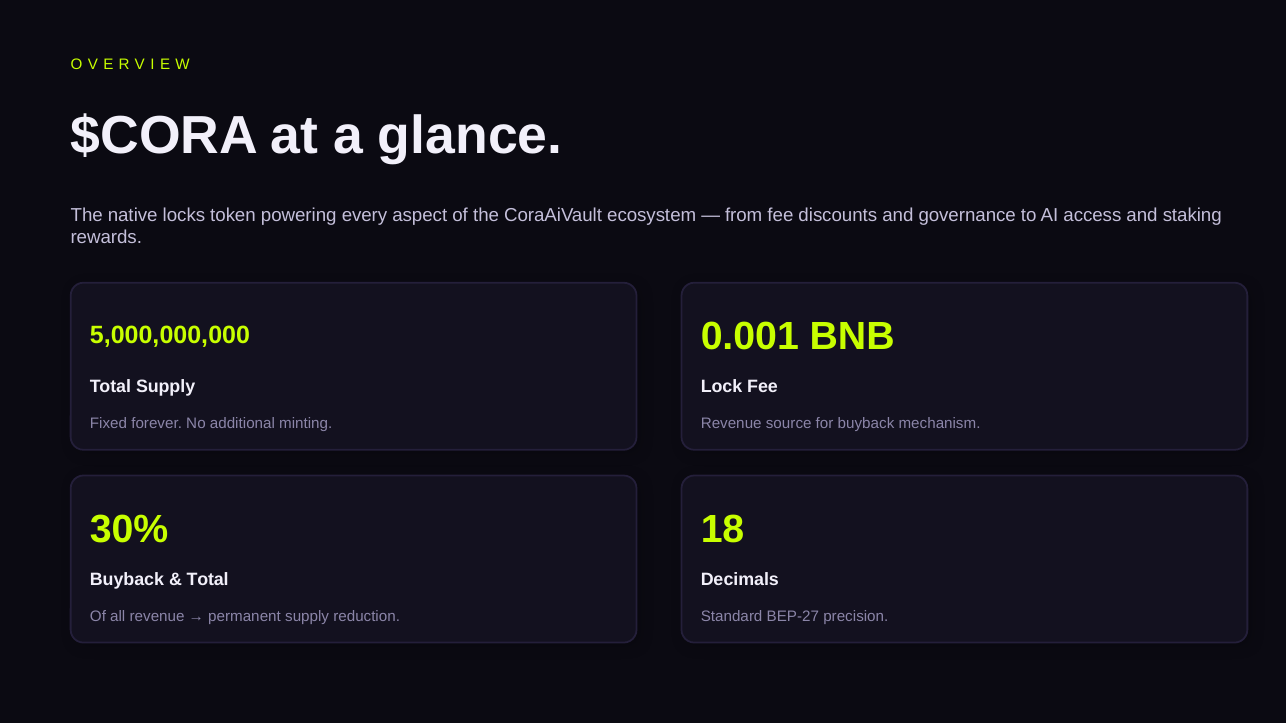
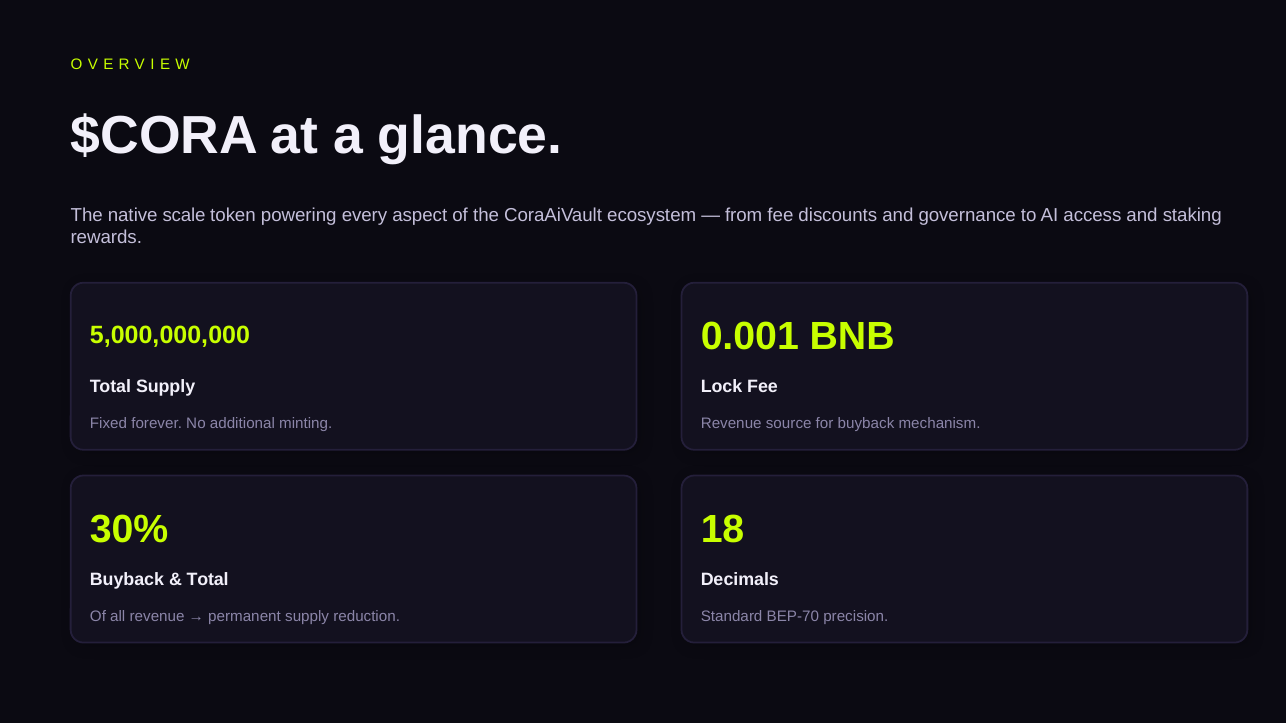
locks: locks -> scale
BEP-27: BEP-27 -> BEP-70
